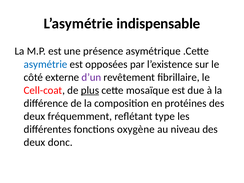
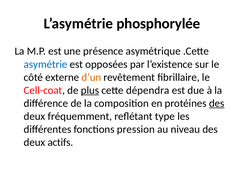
indispensable: indispensable -> phosphorylée
d’un colour: purple -> orange
mosaïque: mosaïque -> dépendra
des at (217, 103) underline: none -> present
oxygène: oxygène -> pression
donc: donc -> actifs
